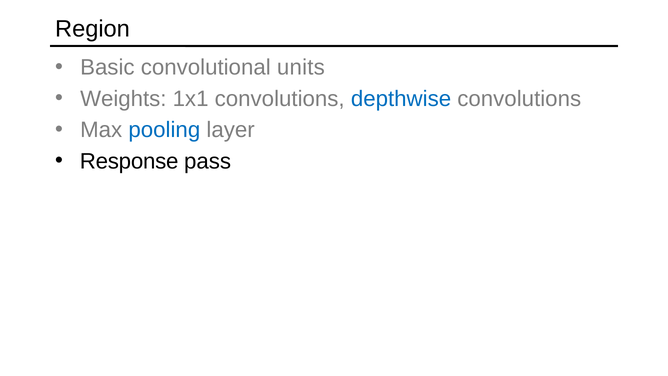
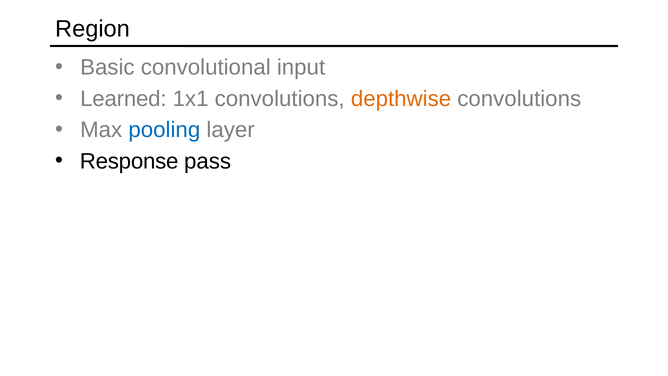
units: units -> input
Weights: Weights -> Learned
depthwise colour: blue -> orange
